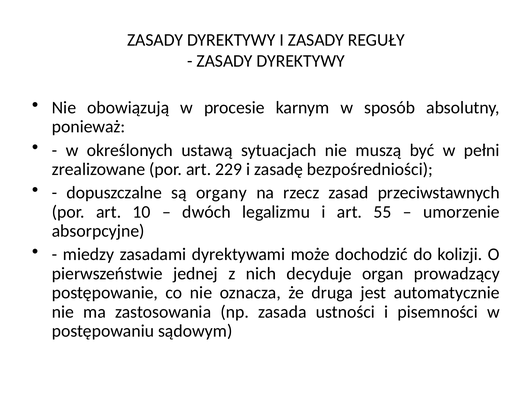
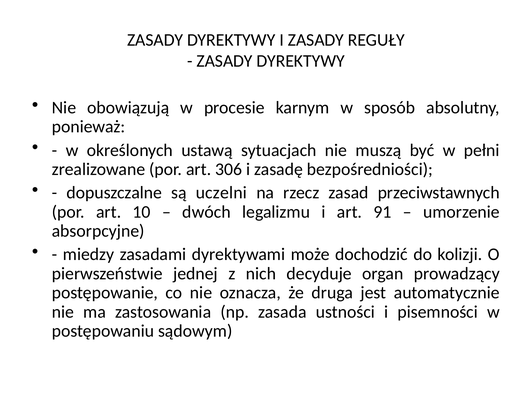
229: 229 -> 306
organy: organy -> uczelni
55: 55 -> 91
